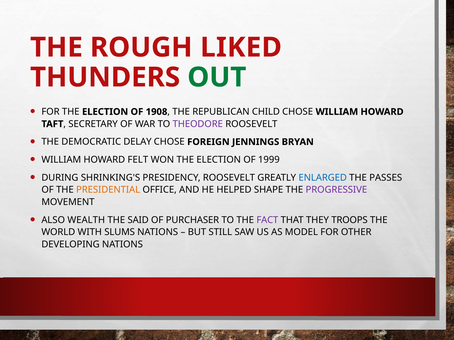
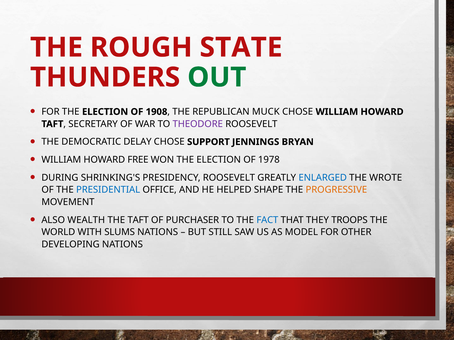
LIKED: LIKED -> STATE
CHILD: CHILD -> MUCK
FOREIGN: FOREIGN -> SUPPORT
FELT: FELT -> FREE
1999: 1999 -> 1978
PASSES: PASSES -> WROTE
PRESIDENTIAL colour: orange -> blue
PROGRESSIVE colour: purple -> orange
THE SAID: SAID -> TAFT
FACT colour: purple -> blue
